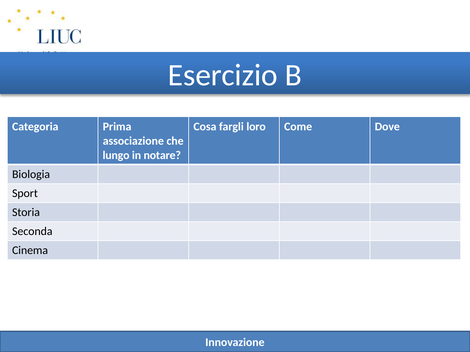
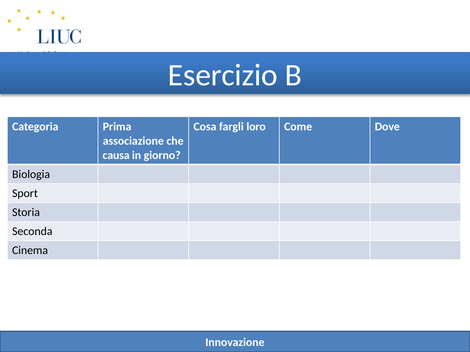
lungo: lungo -> causa
notare: notare -> giorno
